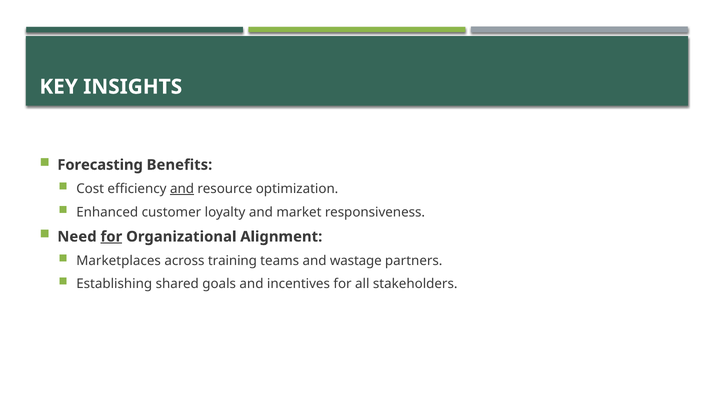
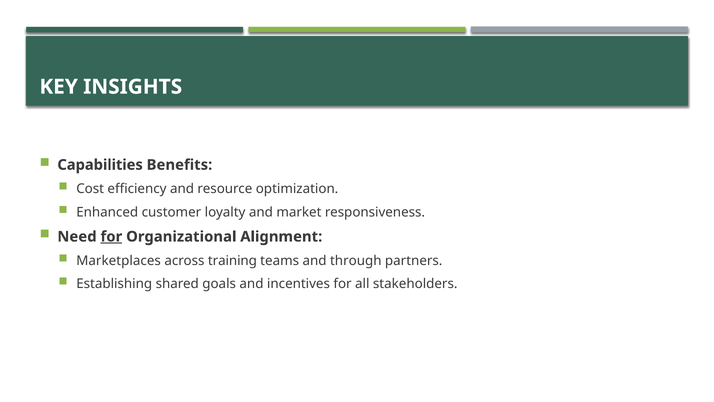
Forecasting: Forecasting -> Capabilities
and at (182, 189) underline: present -> none
wastage: wastage -> through
